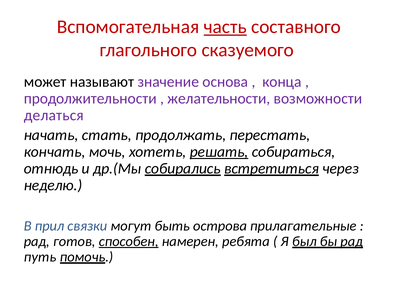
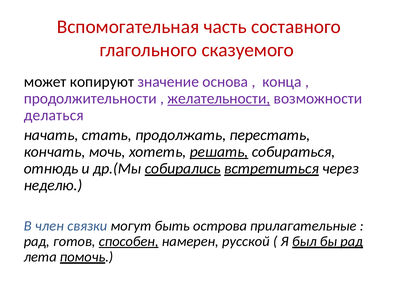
часть underline: present -> none
называют: называют -> копируют
желательности underline: none -> present
прил: прил -> член
ребята: ребята -> русской
путь: путь -> лета
